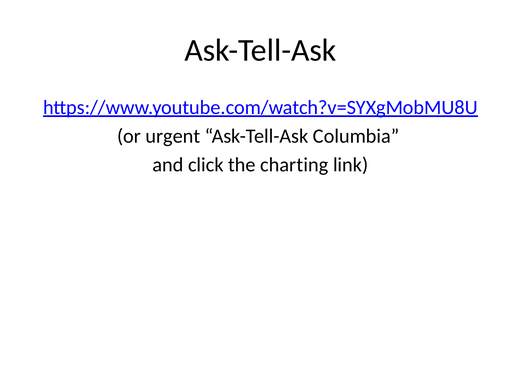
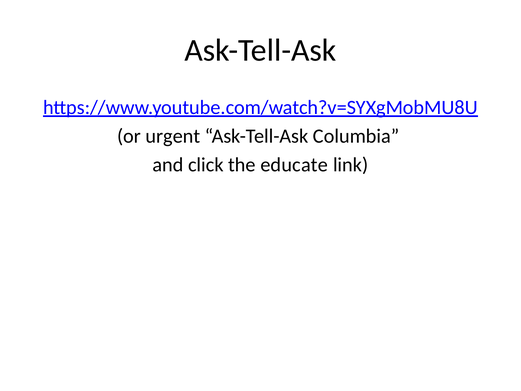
charting: charting -> educate
